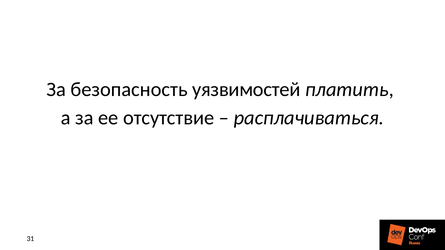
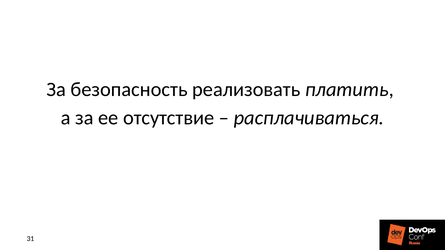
уязвимостей: уязвимостей -> реализовать
